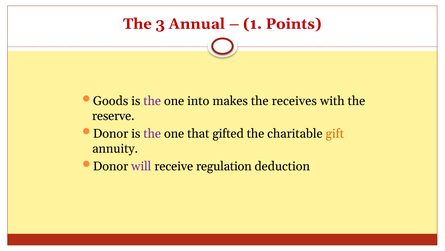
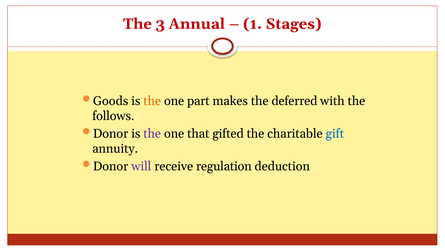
Points: Points -> Stages
the at (152, 101) colour: purple -> orange
into: into -> part
receives: receives -> deferred
reserve: reserve -> follows
gift colour: orange -> blue
